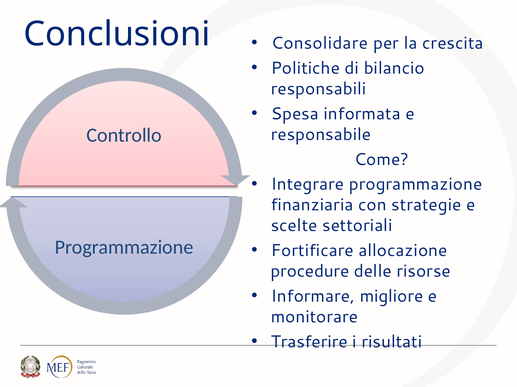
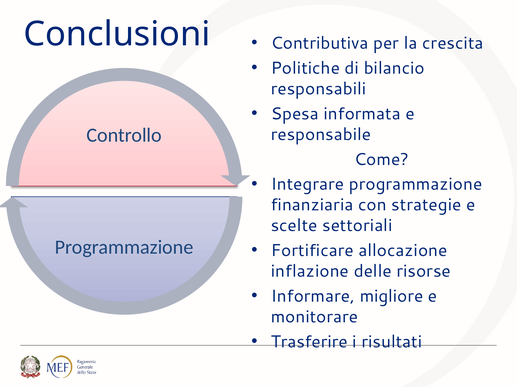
Consolidare: Consolidare -> Contributiva
procedure: procedure -> inflazione
